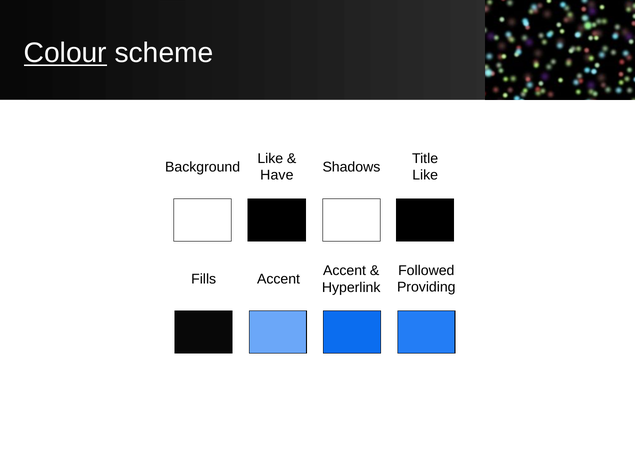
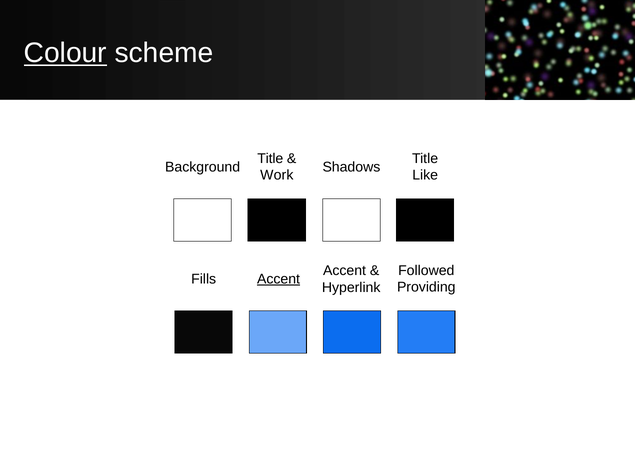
Like at (270, 158): Like -> Title
Have: Have -> Work
Accent at (278, 279) underline: none -> present
